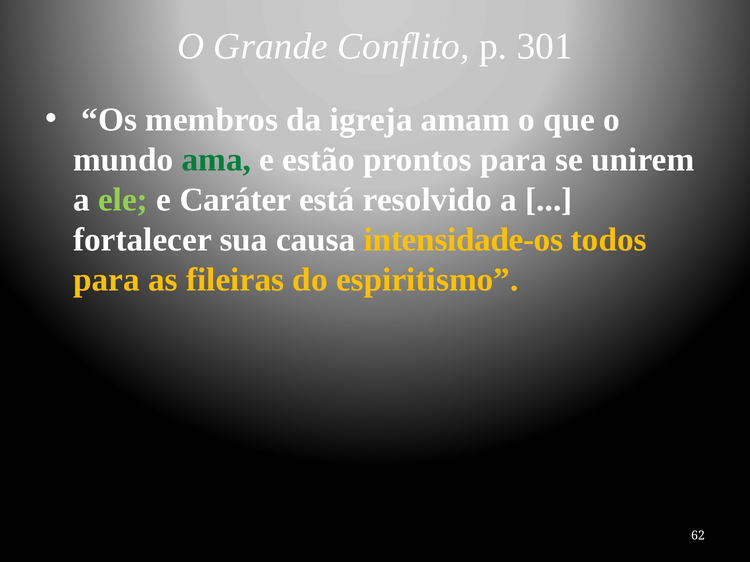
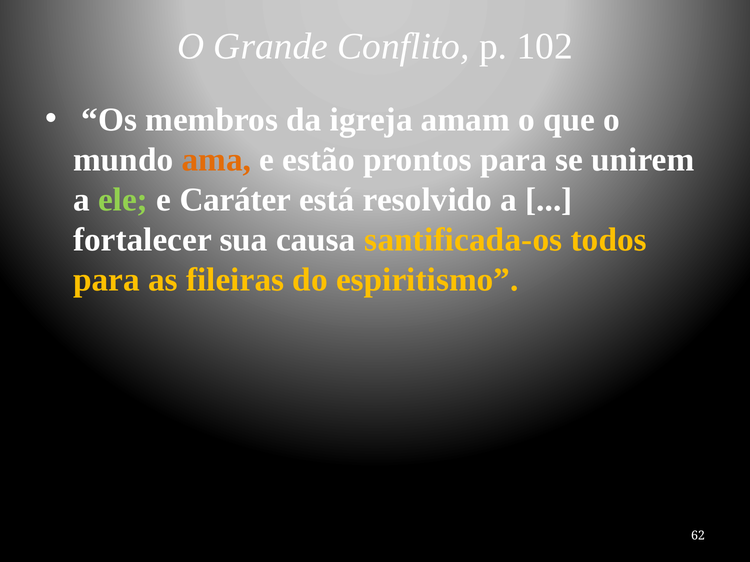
301: 301 -> 102
ama colour: green -> orange
intensidade-os: intensidade-os -> santificada-os
